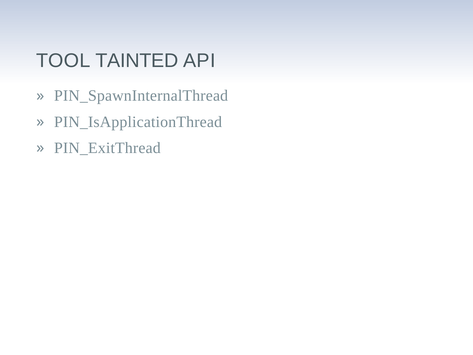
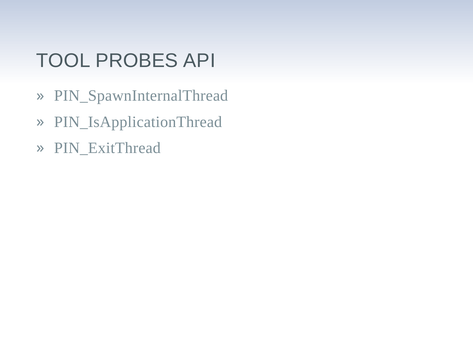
TAINTED: TAINTED -> PROBES
